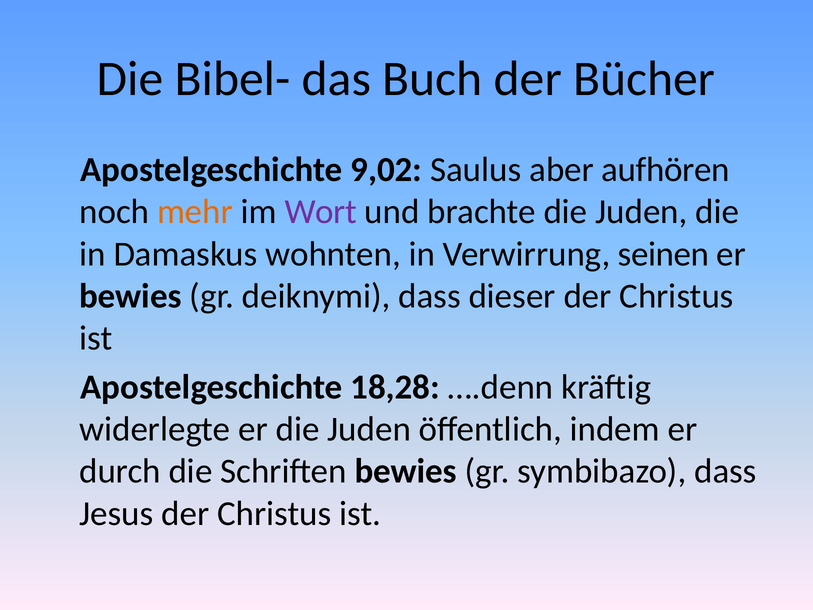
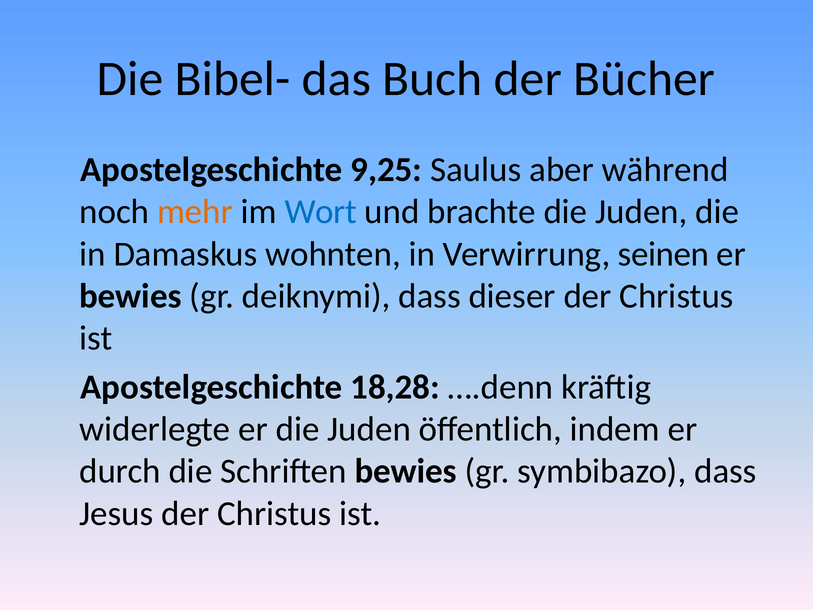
9,02: 9,02 -> 9,25
aufhören: aufhören -> während
Wort colour: purple -> blue
